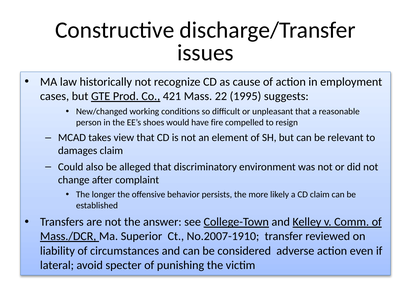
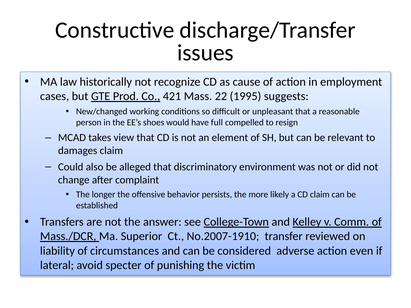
fire: fire -> full
